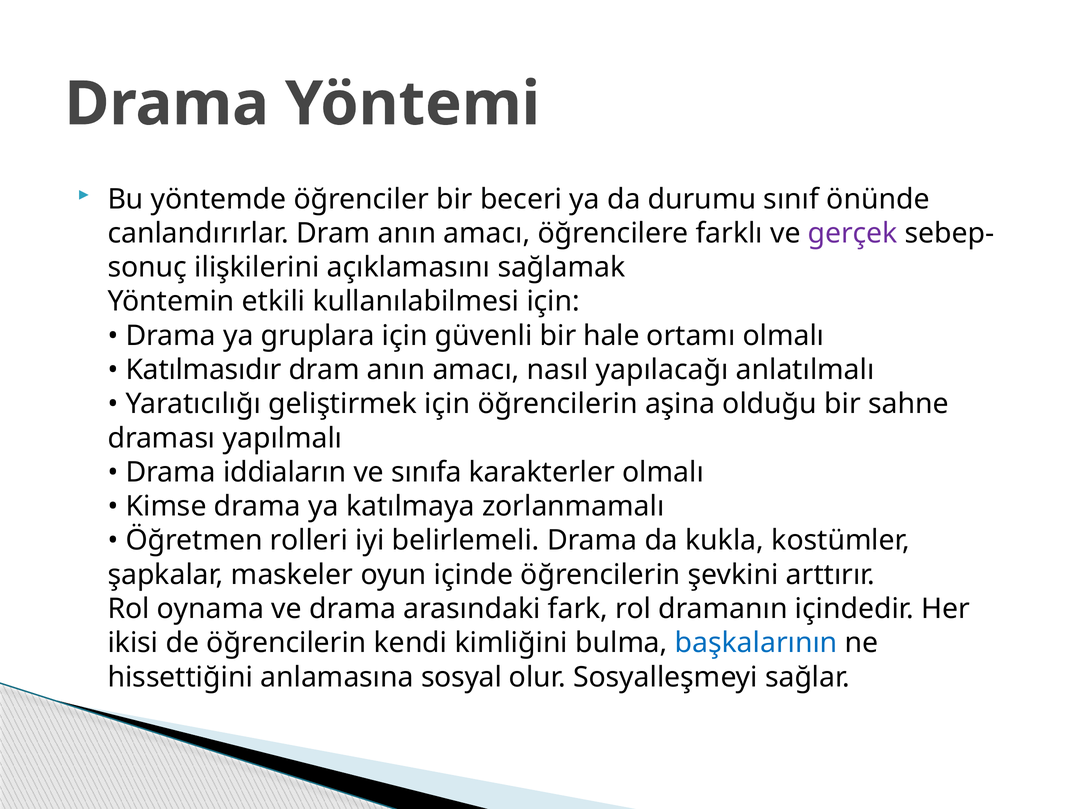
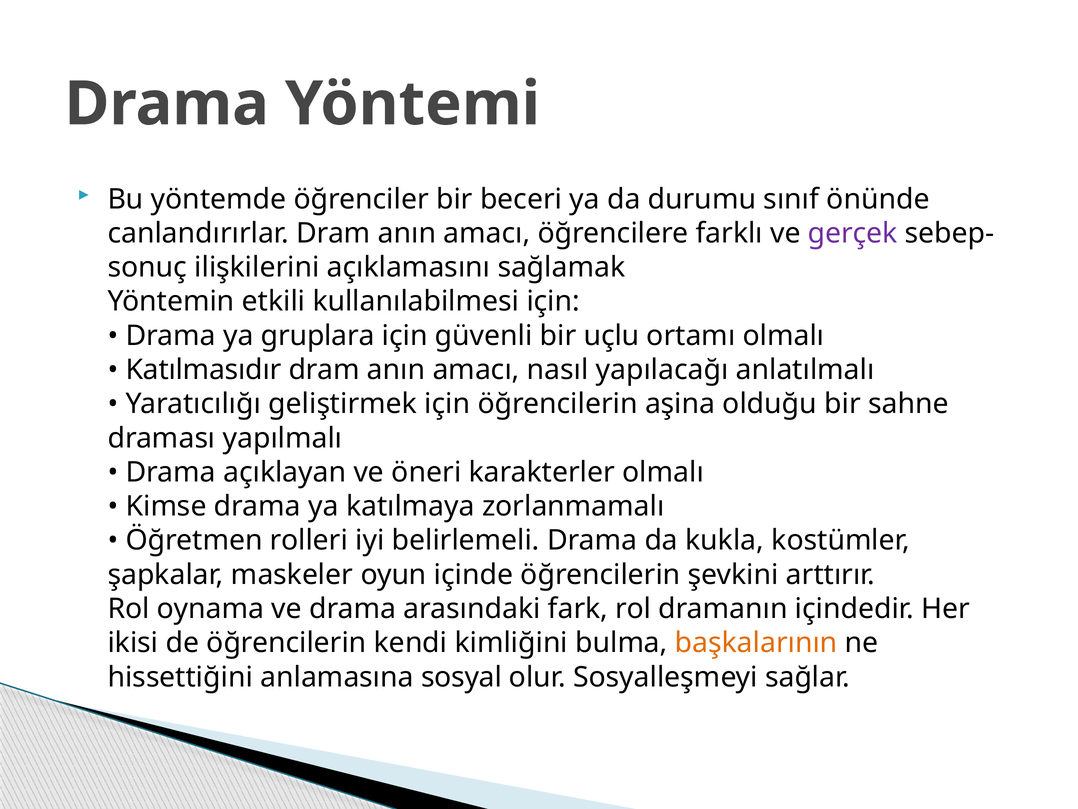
hale: hale -> uçlu
iddiaların: iddiaların -> açıklayan
sınıfa: sınıfa -> öneri
başkalarının colour: blue -> orange
